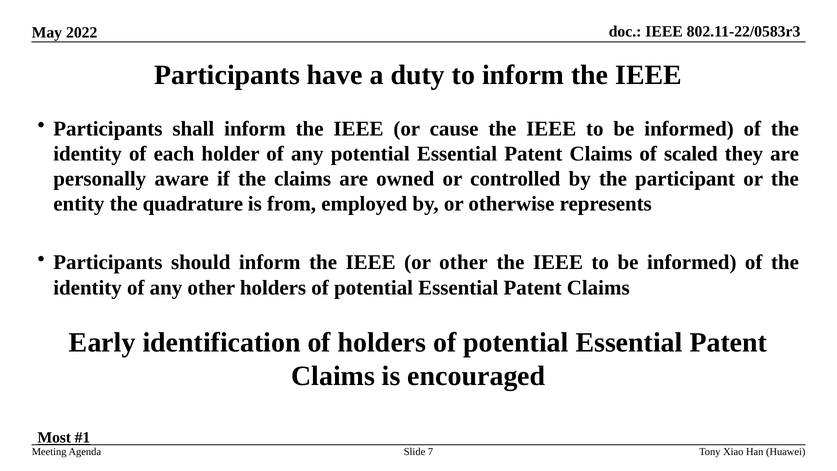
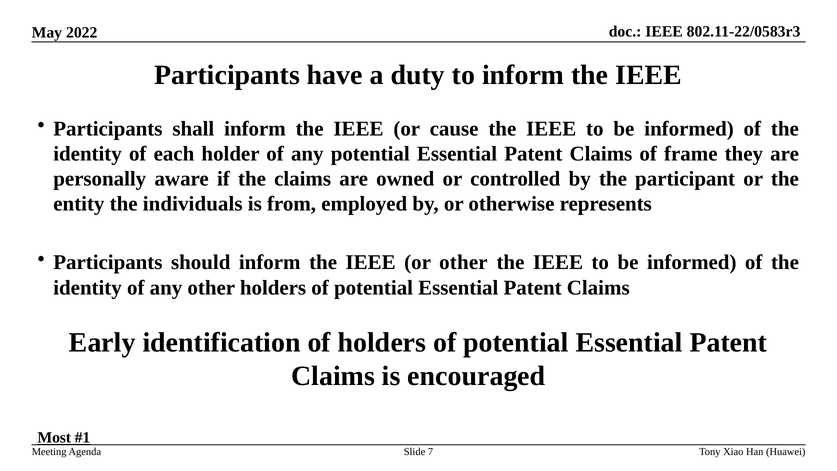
scaled: scaled -> frame
quadrature: quadrature -> individuals
